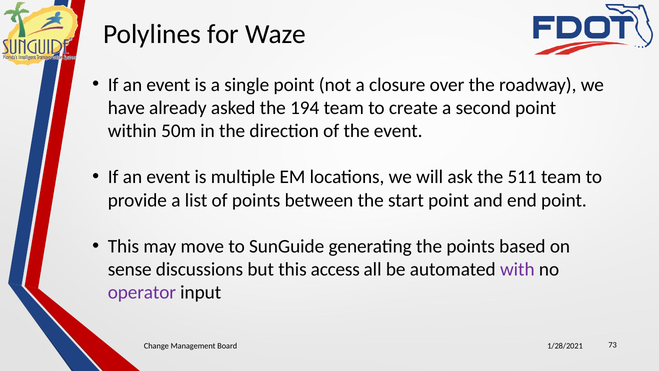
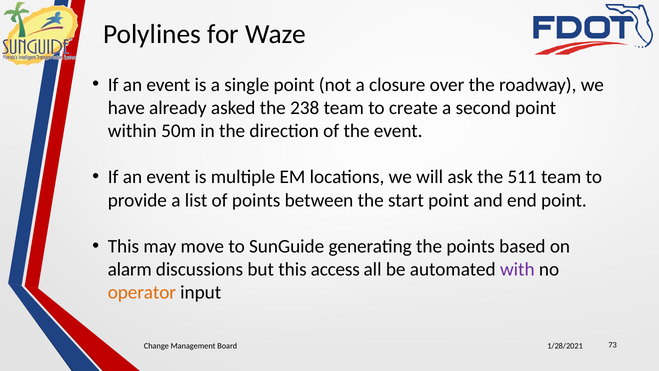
194: 194 -> 238
sense: sense -> alarm
operator colour: purple -> orange
